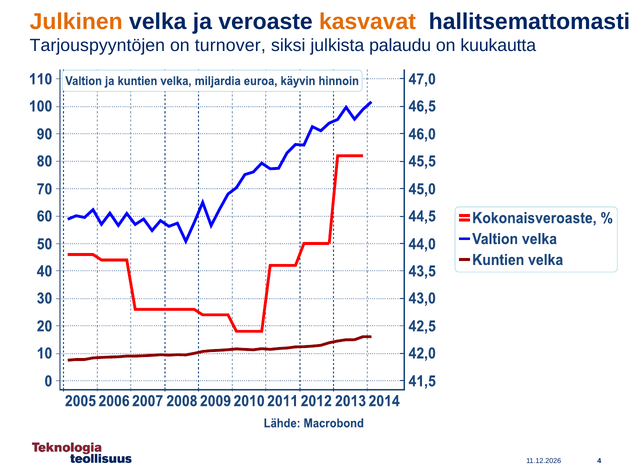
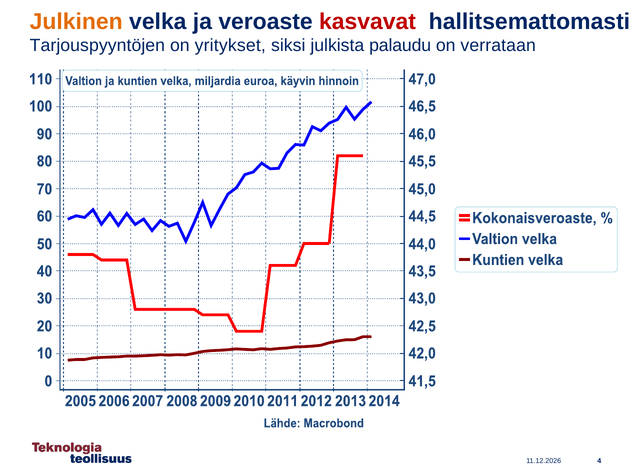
kasvavat colour: orange -> red
turnover: turnover -> yritykset
kuukautta: kuukautta -> verrataan
